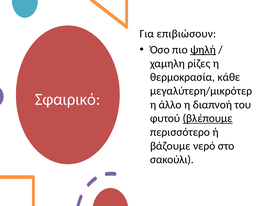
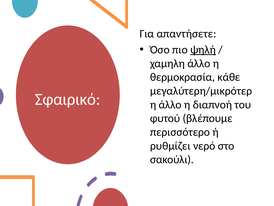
επιβιώσουν: επιβιώσουν -> απαντήσετε
χαμηλη ρίζες: ρίζες -> άλλο
βλέπουμε underline: present -> none
βάζουμε: βάζουμε -> ρυθμίζει
